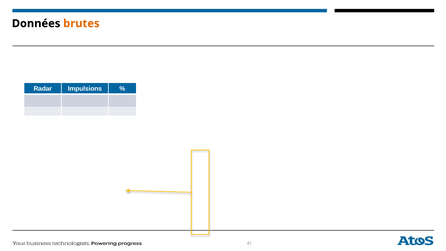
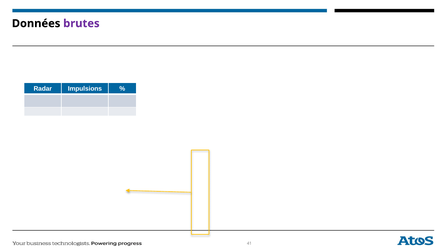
brutes colour: orange -> purple
